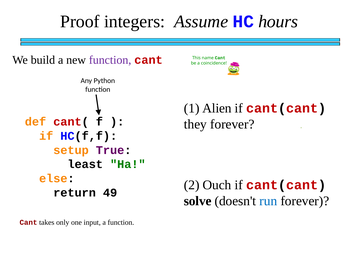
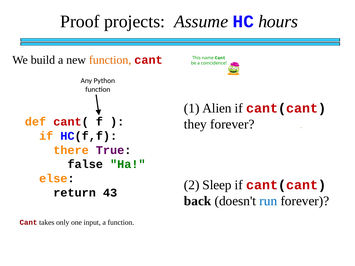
integers: integers -> projects
function at (110, 60) colour: purple -> orange
setup: setup -> there
least: least -> false
Ouch: Ouch -> Sleep
49: 49 -> 43
solve: solve -> back
